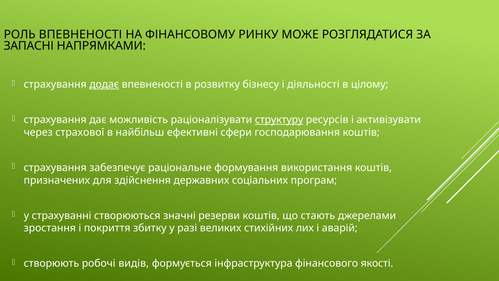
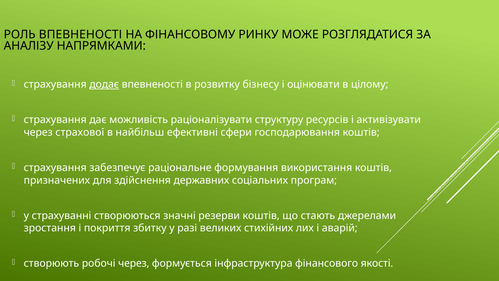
ЗАПАСНІ: ЗАПАСНІ -> АНАЛІЗУ
дiяльностi: дiяльностi -> оцiнювати
структуру underline: present -> none
робочі видів: видів -> через
